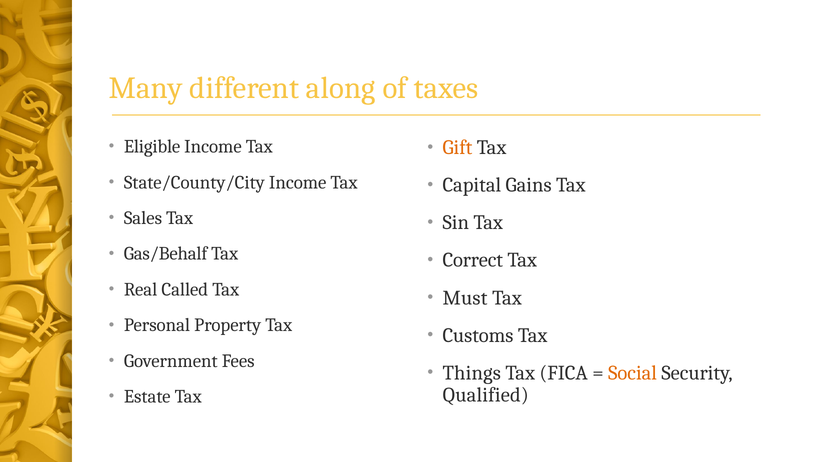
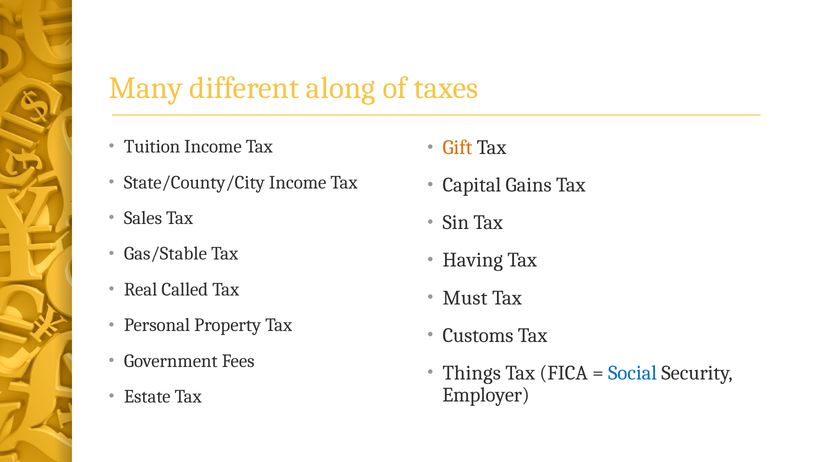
Eligible: Eligible -> Tuition
Gas/Behalf: Gas/Behalf -> Gas/Stable
Correct: Correct -> Having
Social colour: orange -> blue
Qualified: Qualified -> Employer
